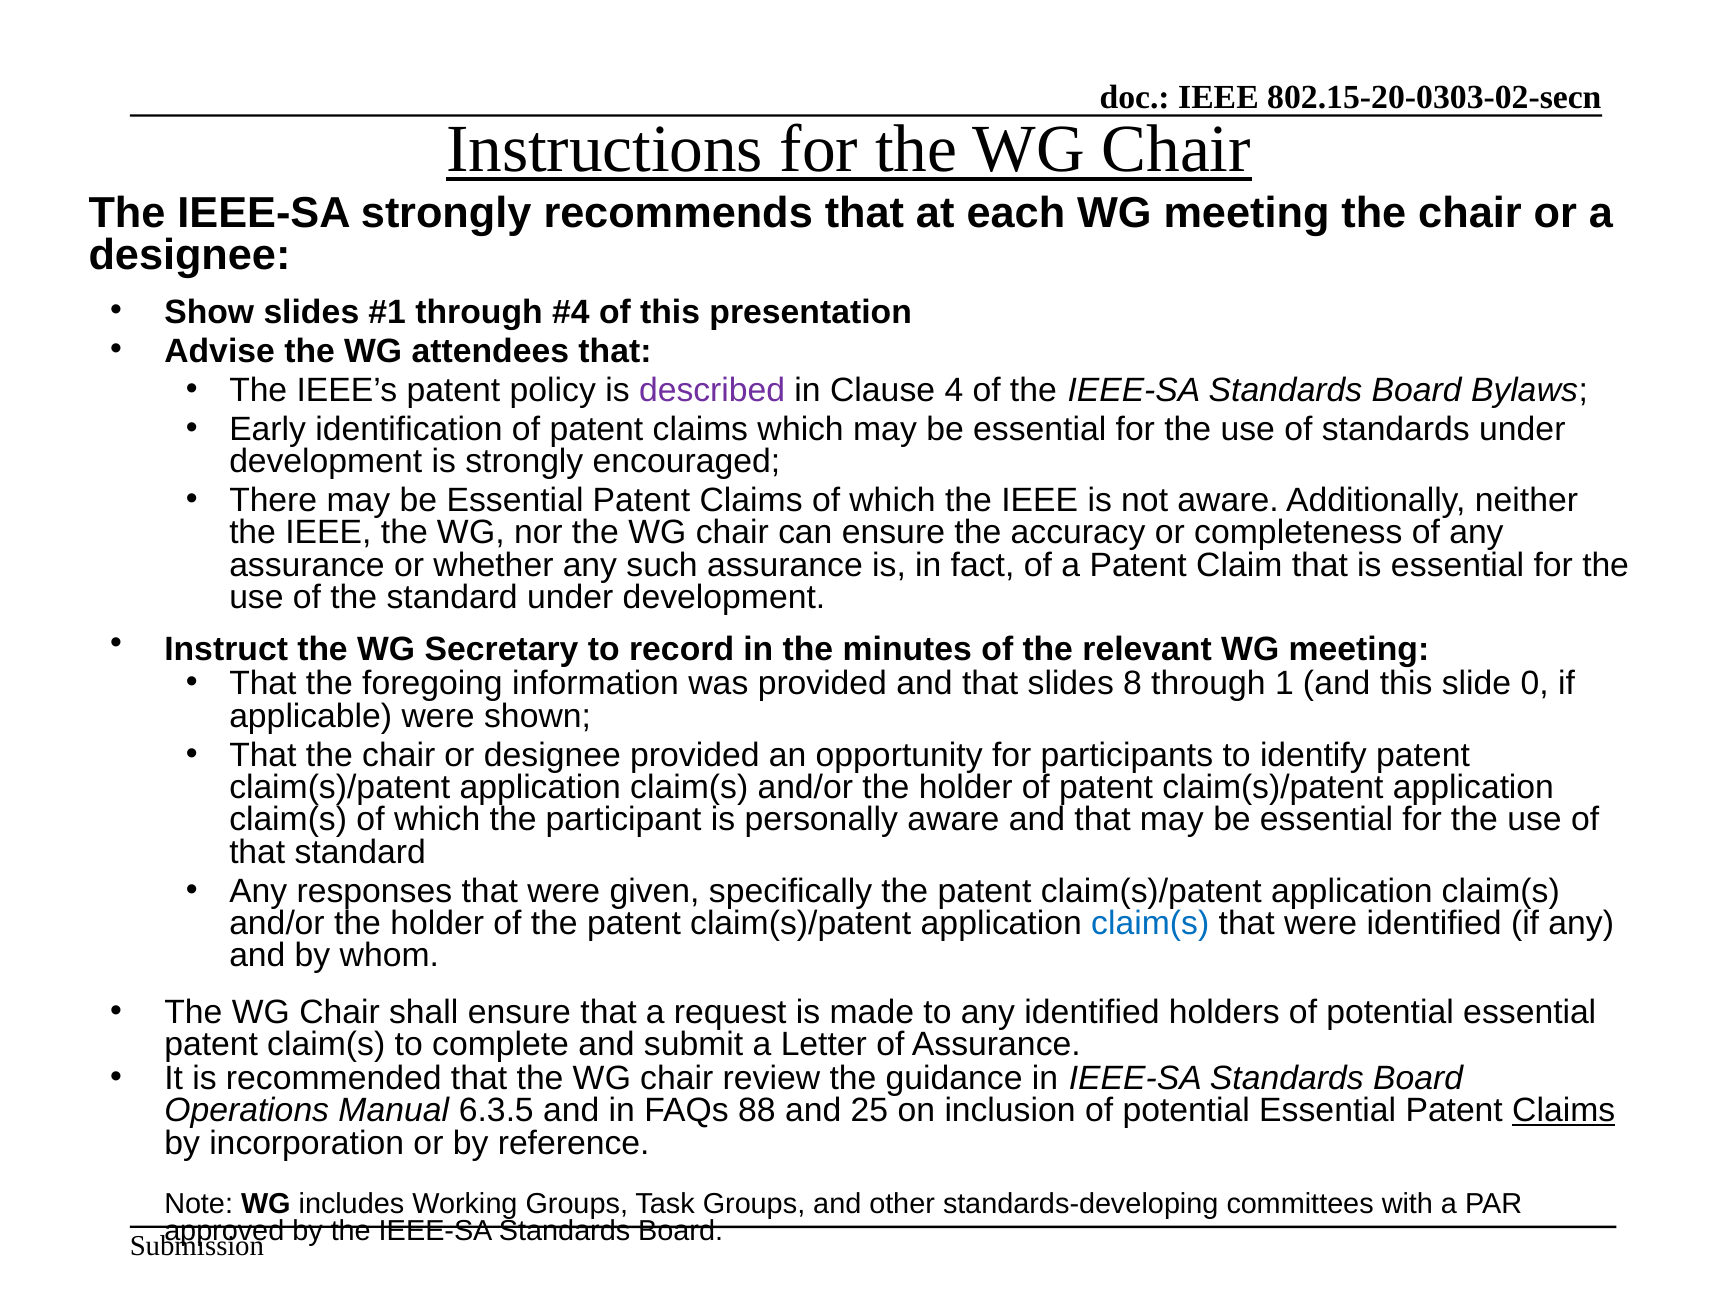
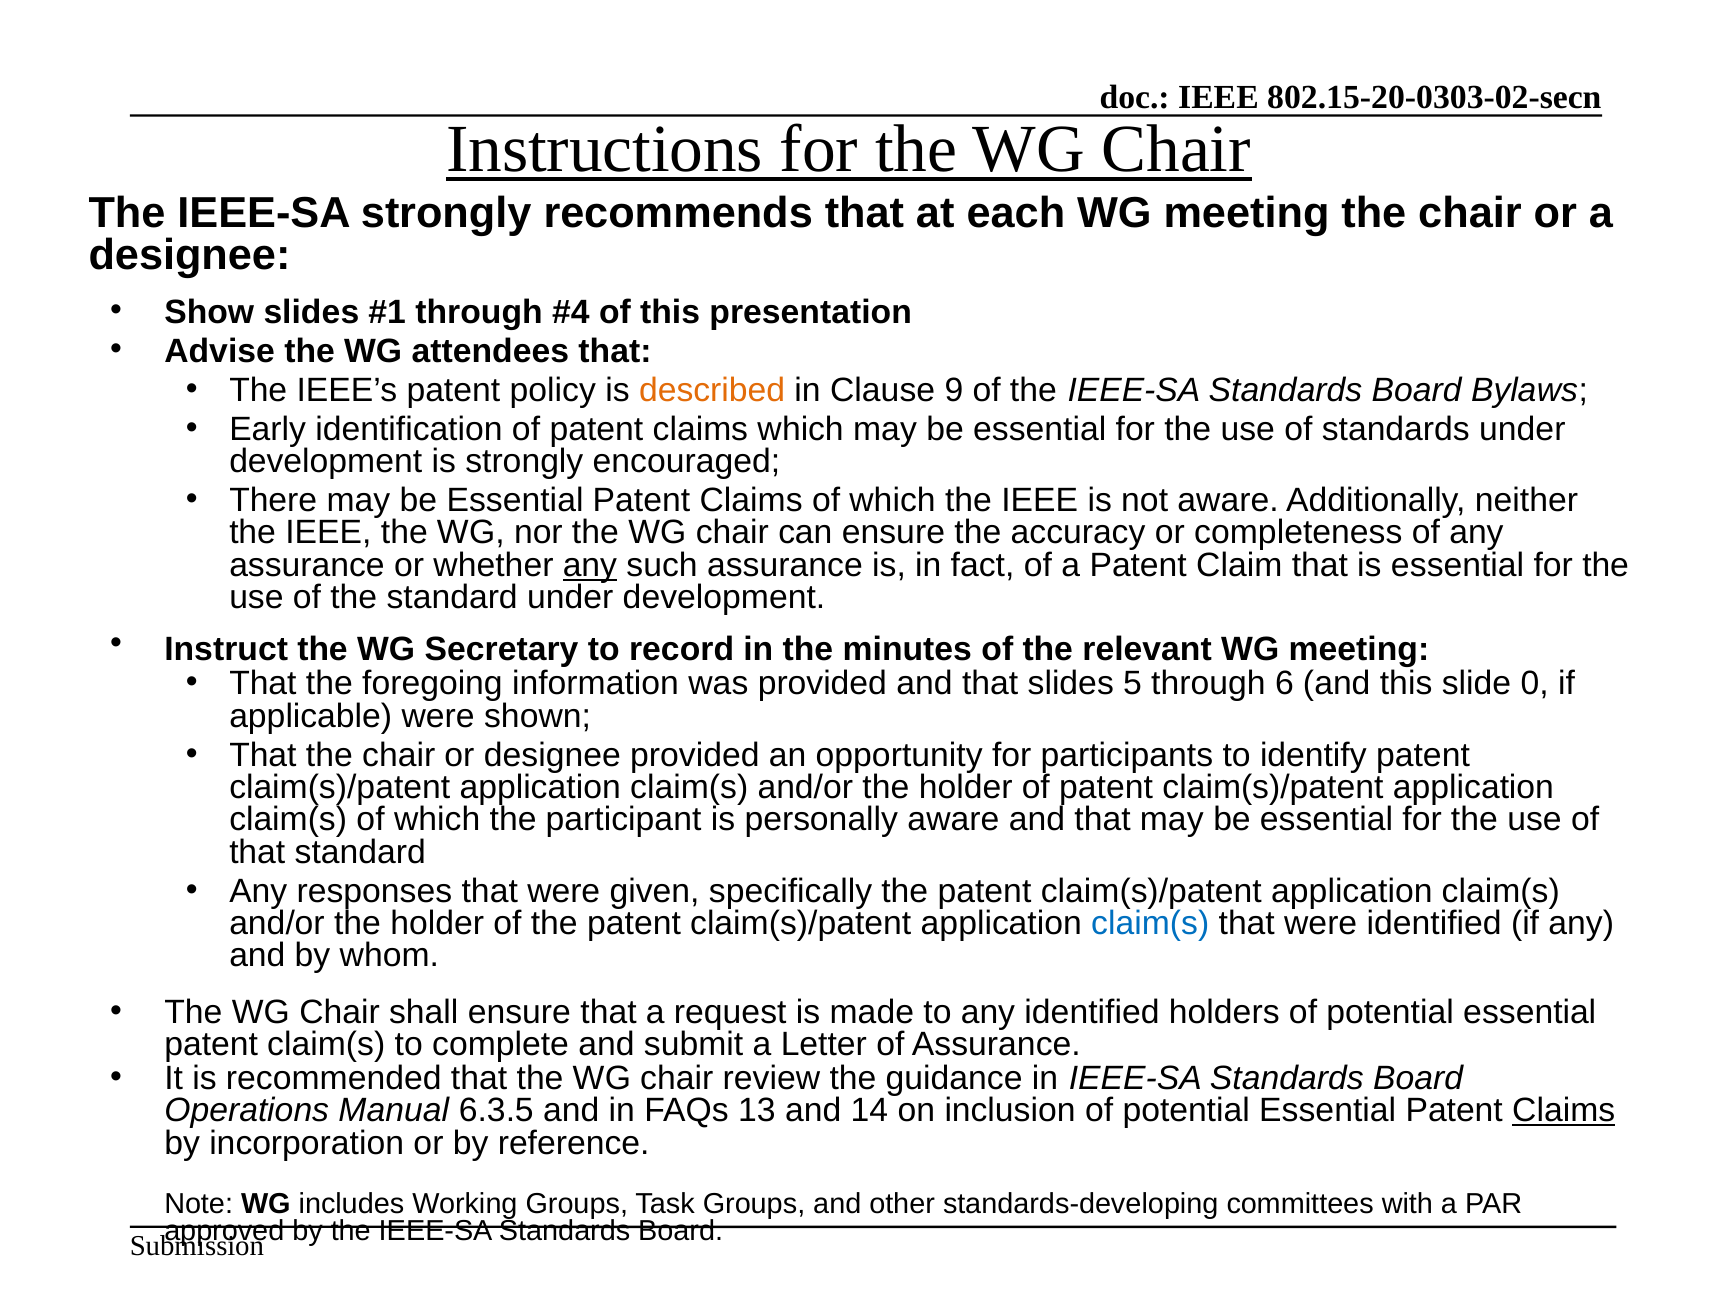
described colour: purple -> orange
4: 4 -> 9
any at (590, 565) underline: none -> present
8: 8 -> 5
1: 1 -> 6
88: 88 -> 13
25: 25 -> 14
